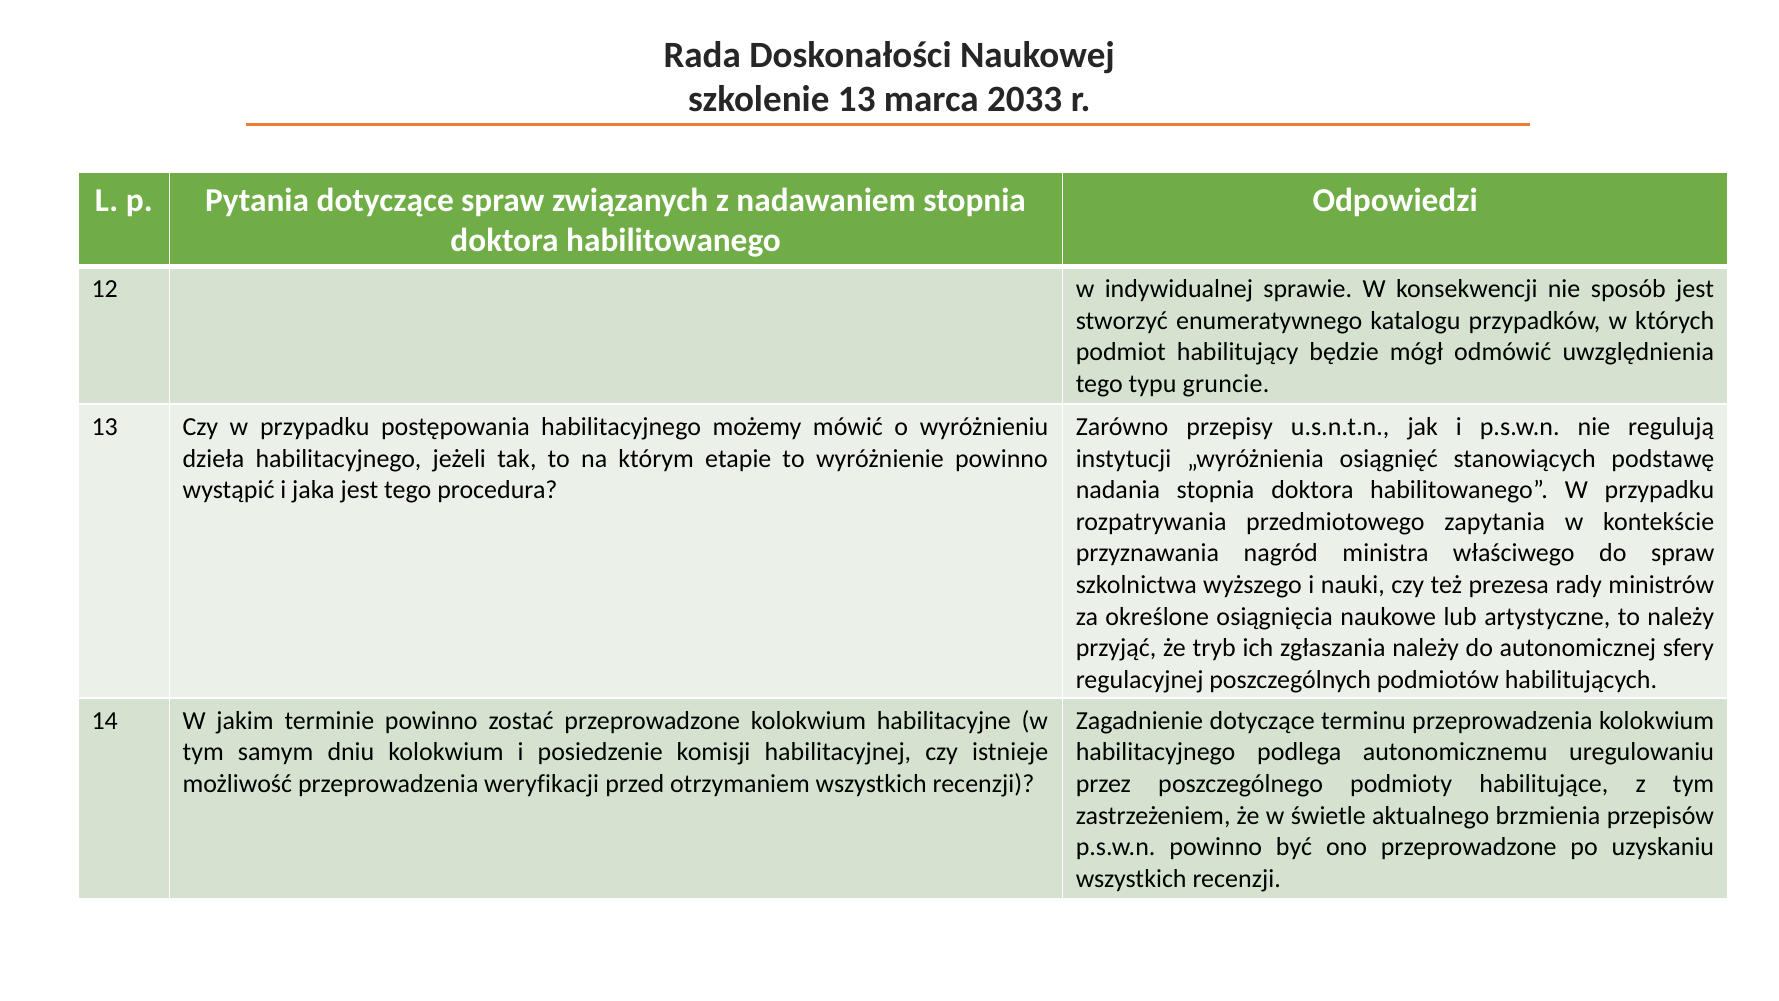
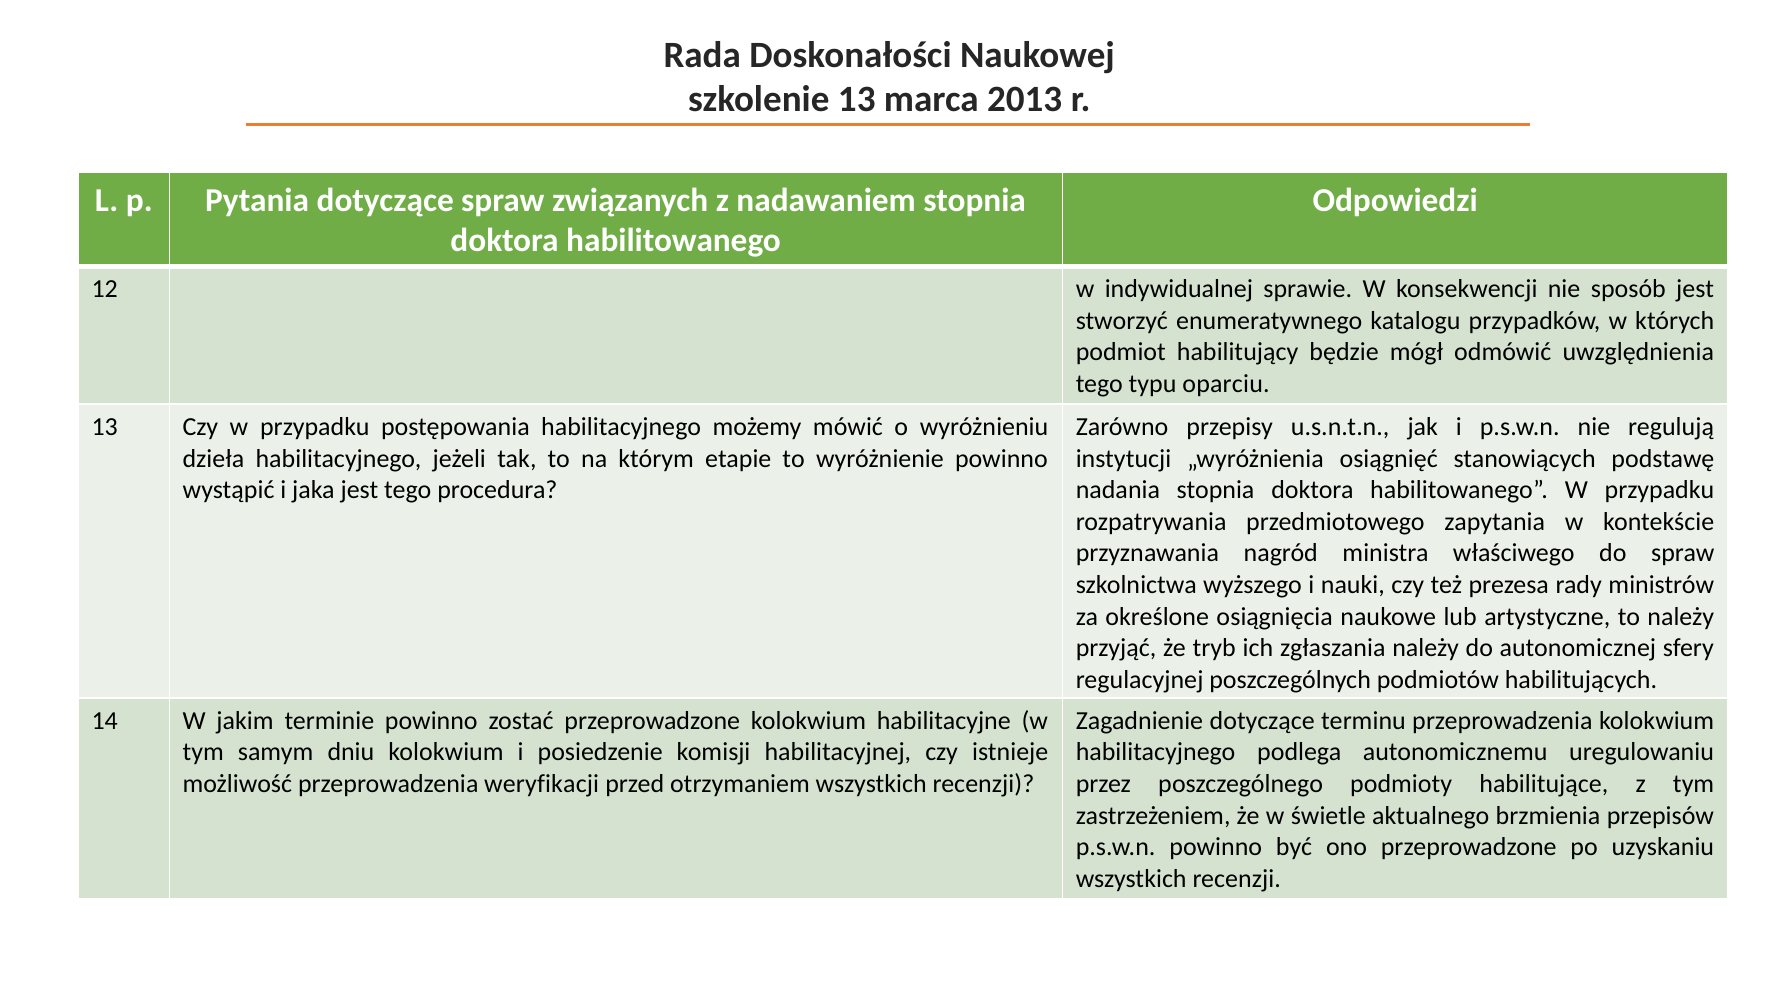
2033: 2033 -> 2013
gruncie: gruncie -> oparciu
